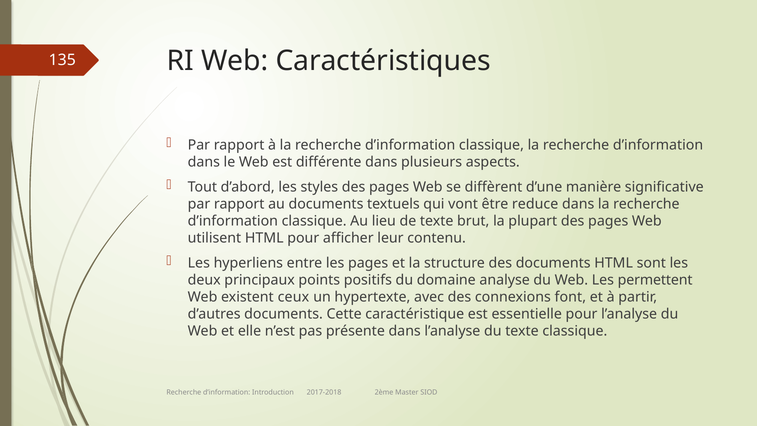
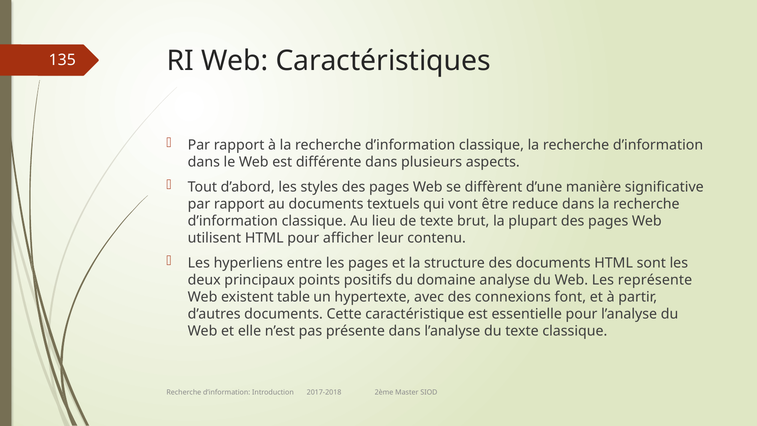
permettent: permettent -> représente
ceux: ceux -> table
